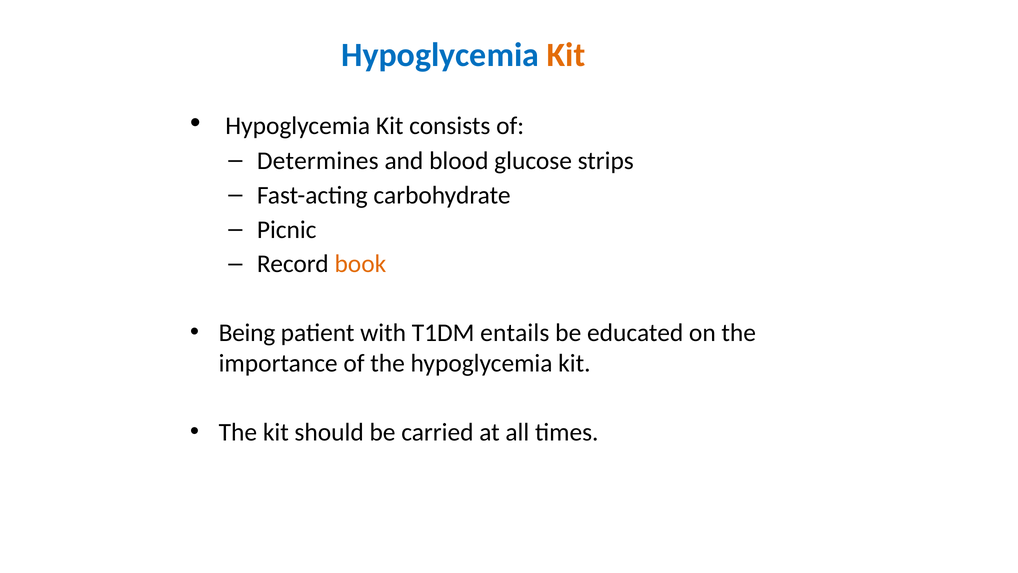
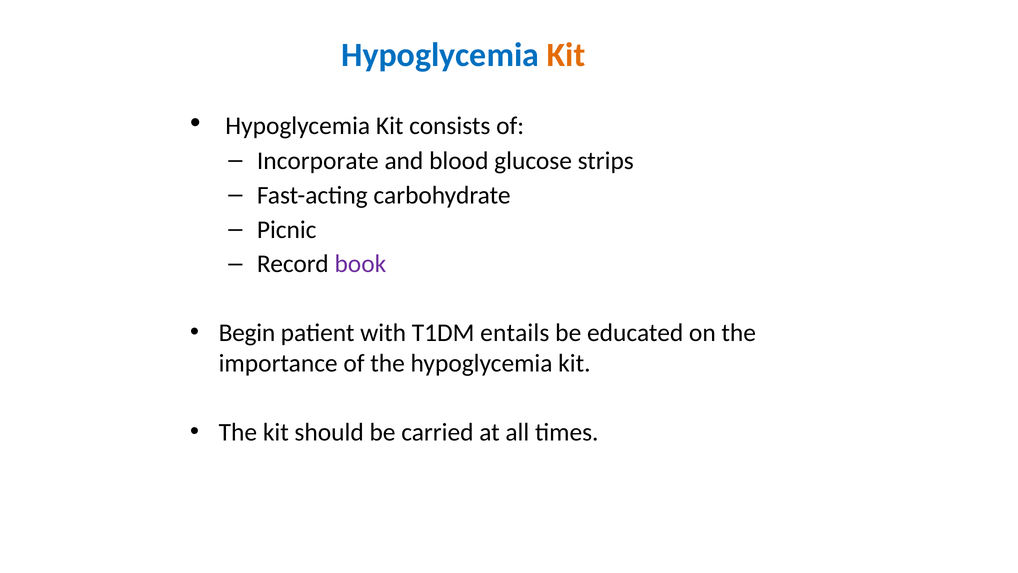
Determines: Determines -> Incorporate
book colour: orange -> purple
Being: Being -> Begin
